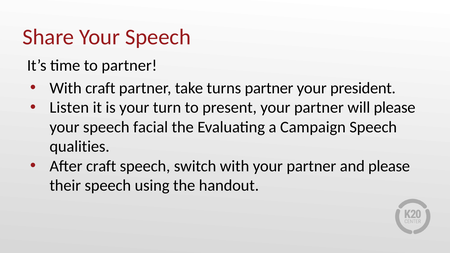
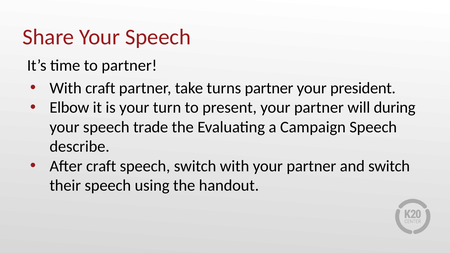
Listen: Listen -> Elbow
will please: please -> during
facial: facial -> trade
qualities: qualities -> describe
and please: please -> switch
